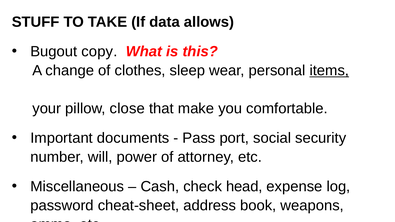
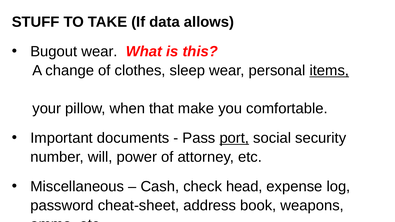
Bugout copy: copy -> wear
close: close -> when
port underline: none -> present
